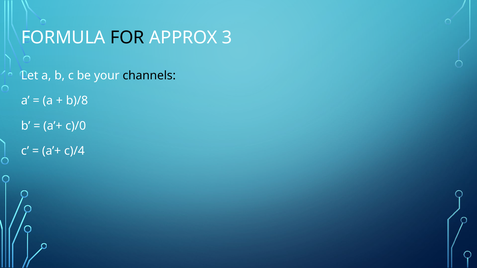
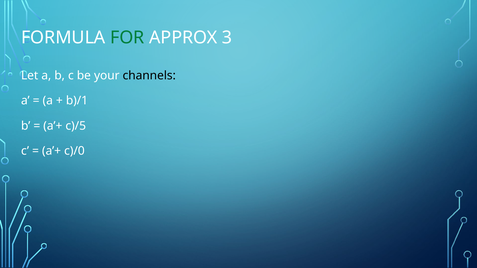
FOR colour: black -> green
b)/8: b)/8 -> b)/1
c)/0: c)/0 -> c)/5
c)/4: c)/4 -> c)/0
